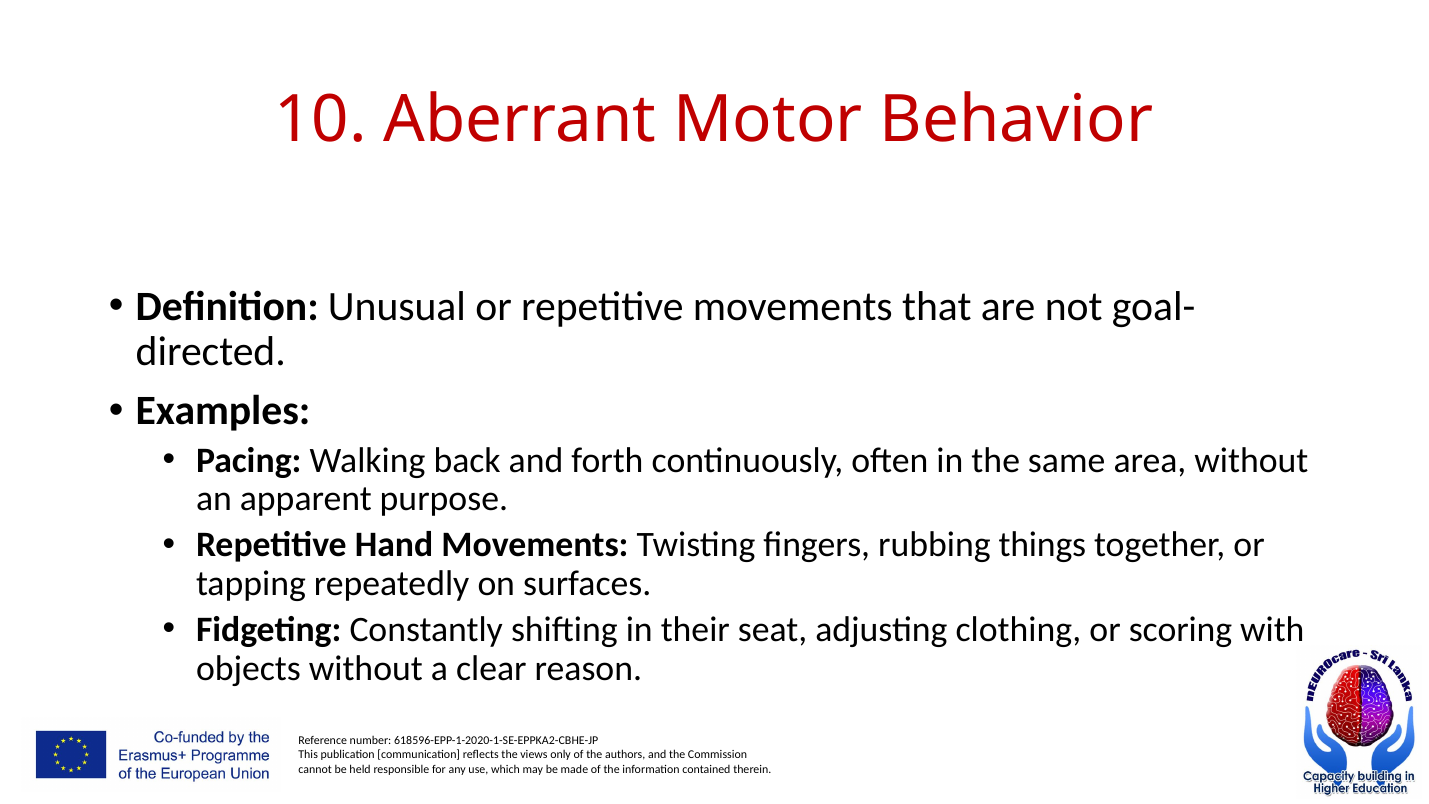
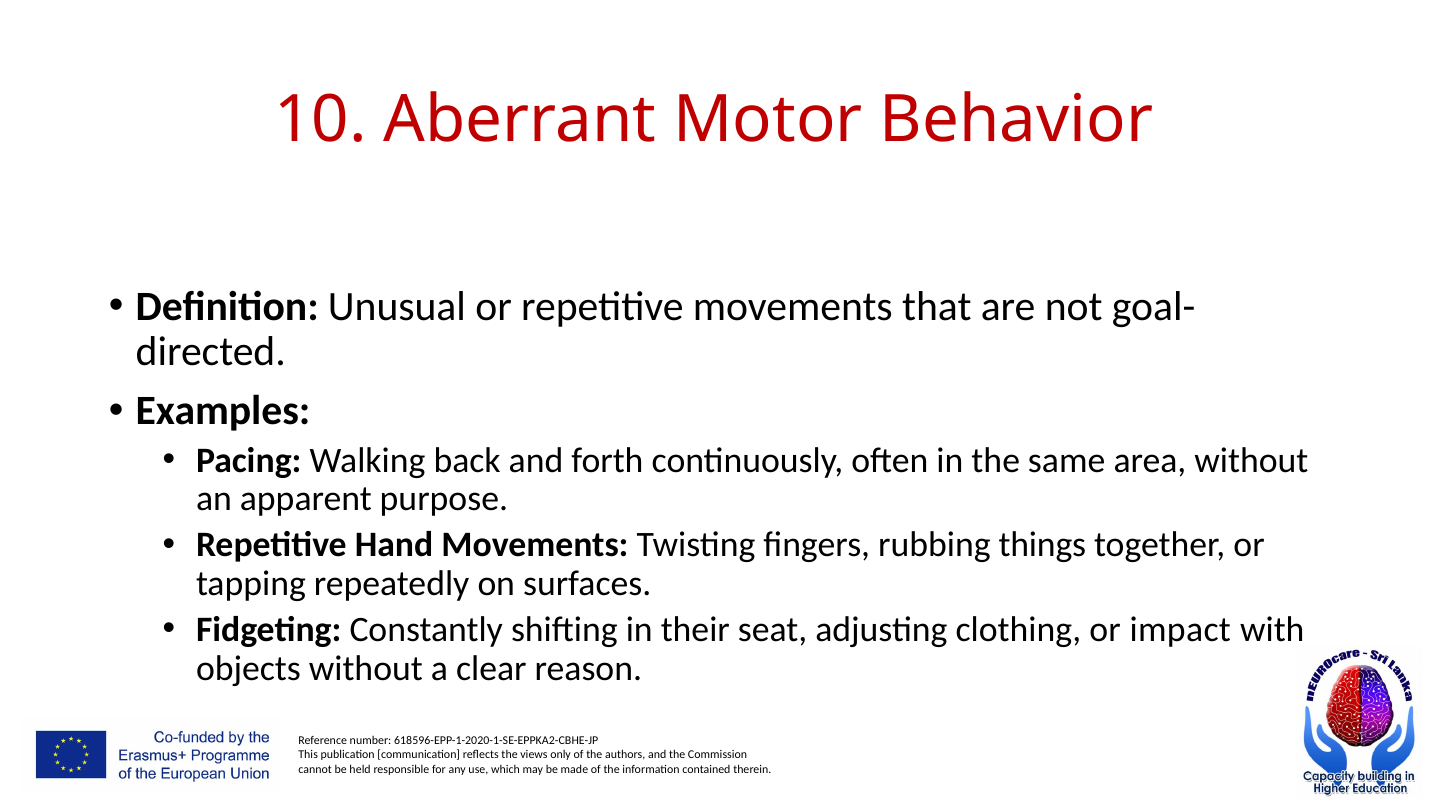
scoring: scoring -> impact
